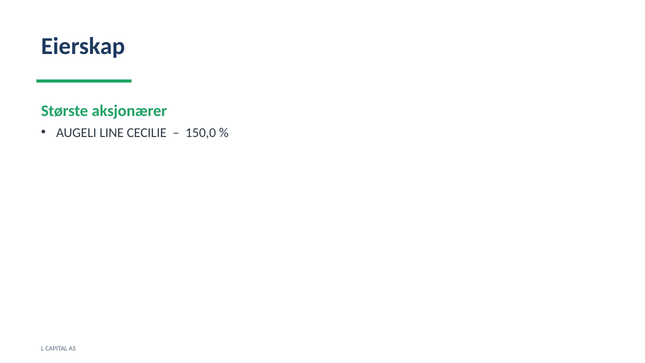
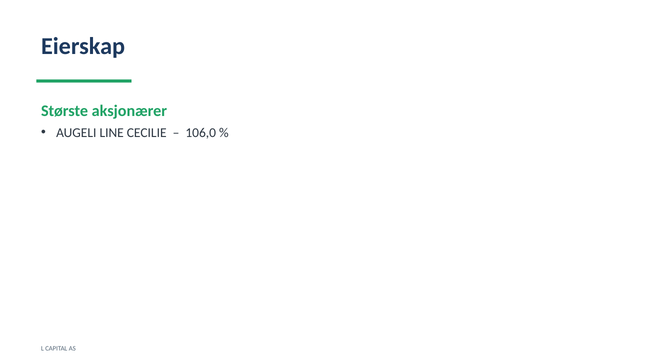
150,0: 150,0 -> 106,0
